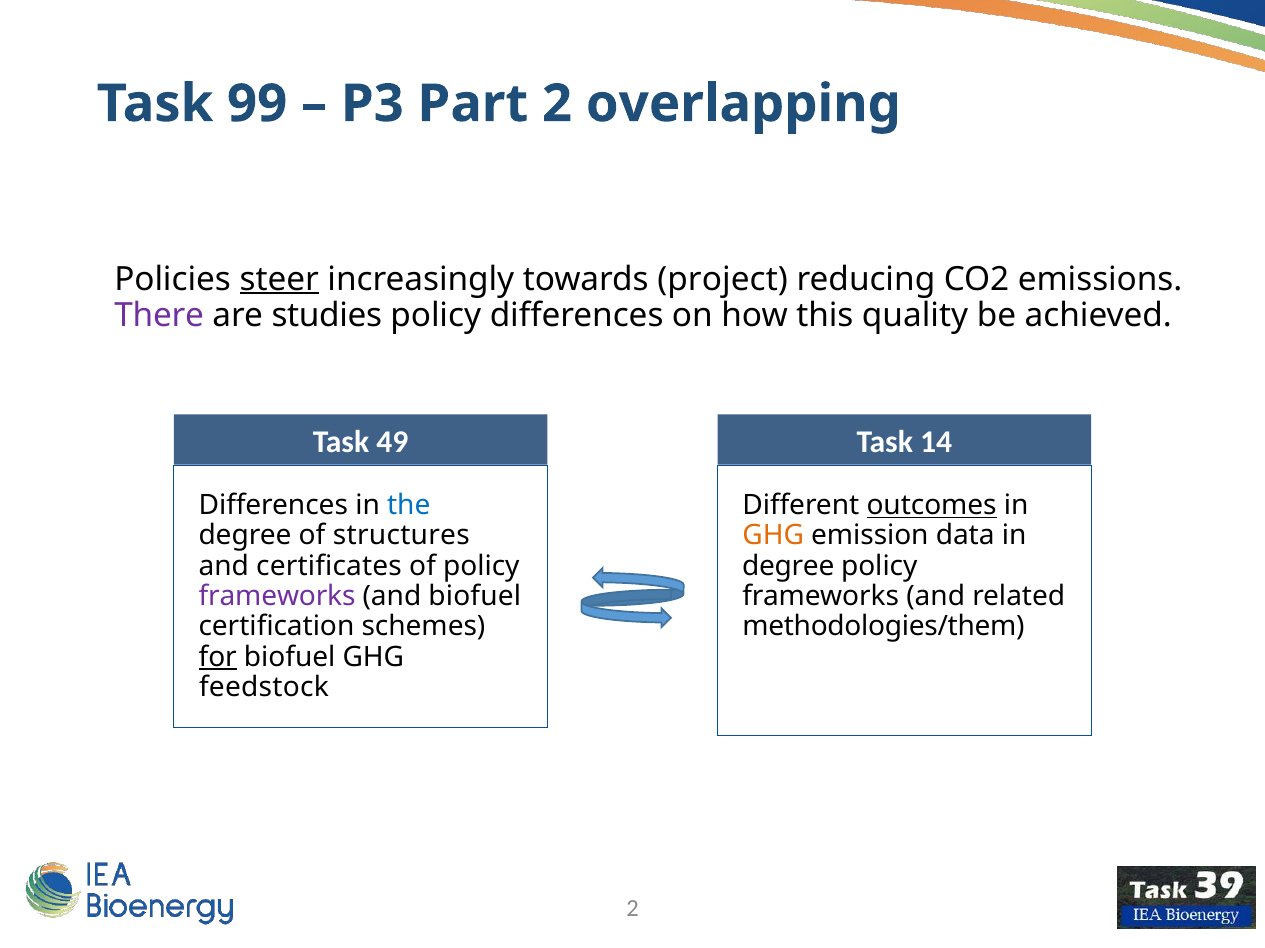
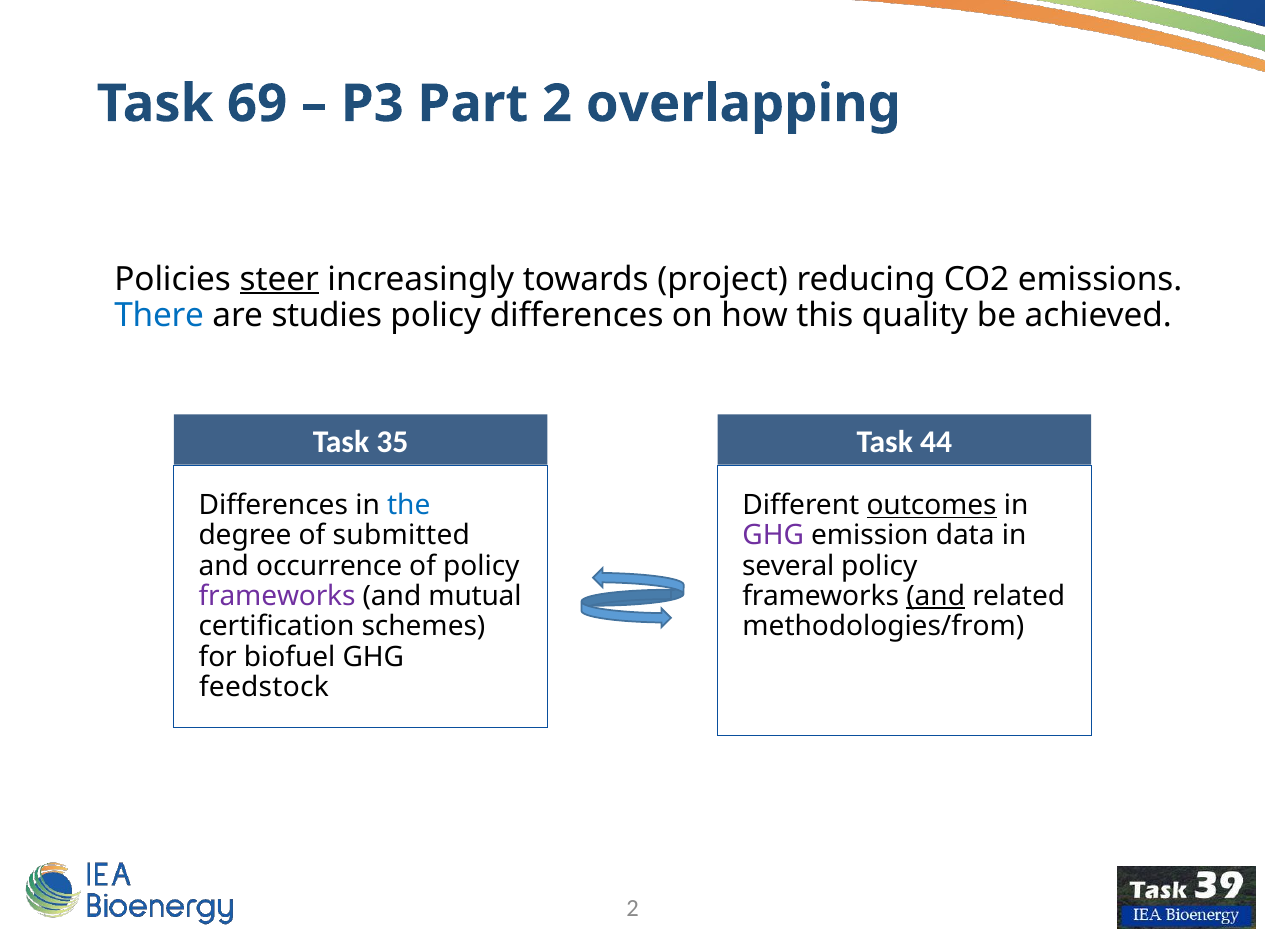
99: 99 -> 69
There colour: purple -> blue
49: 49 -> 35
14: 14 -> 44
structures: structures -> submitted
GHG at (773, 536) colour: orange -> purple
certificates: certificates -> occurrence
degree at (788, 566): degree -> several
and biofuel: biofuel -> mutual
and at (936, 597) underline: none -> present
methodologies/them: methodologies/them -> methodologies/from
for underline: present -> none
